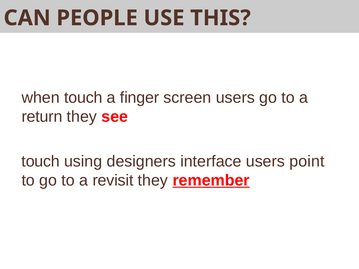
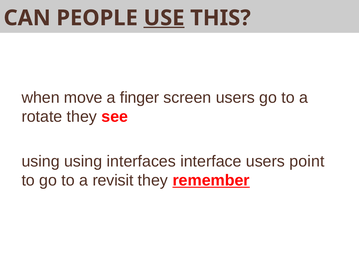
USE underline: none -> present
when touch: touch -> move
return: return -> rotate
touch at (41, 161): touch -> using
designers: designers -> interfaces
